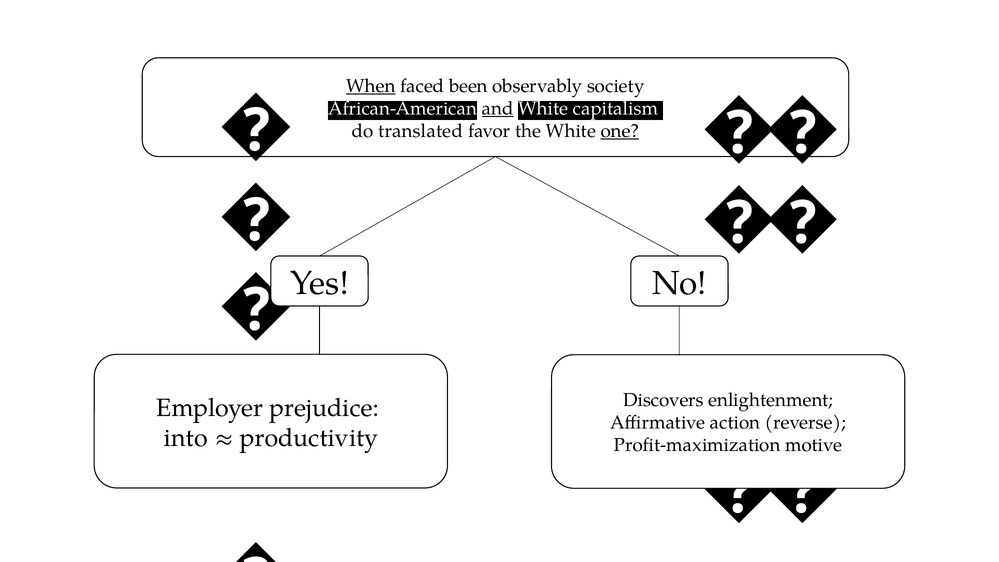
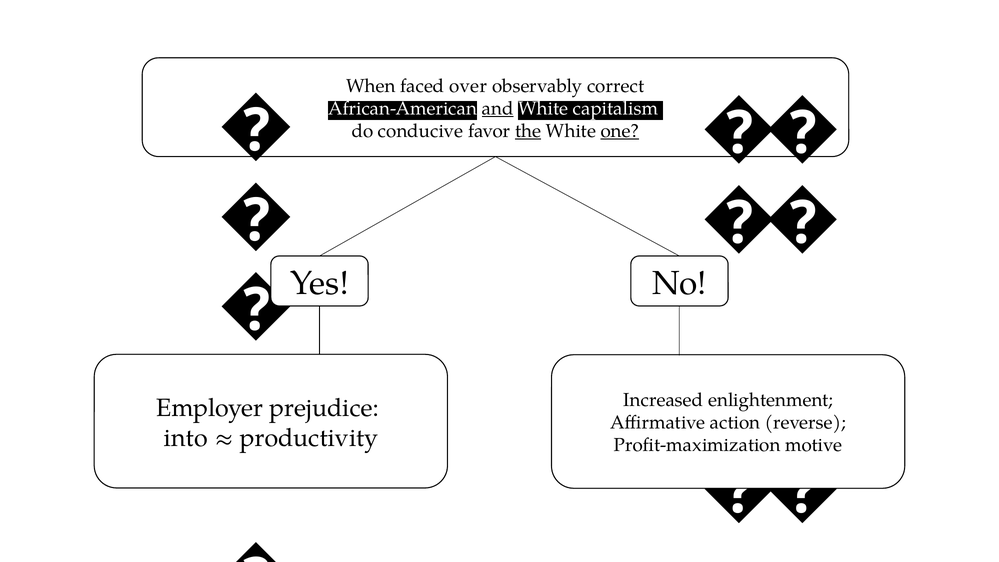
When underline: present -> none
been: been -> over
society: society -> correct
translated: translated -> conducive
the underline: none -> present
Discovers: Discovers -> Increased
